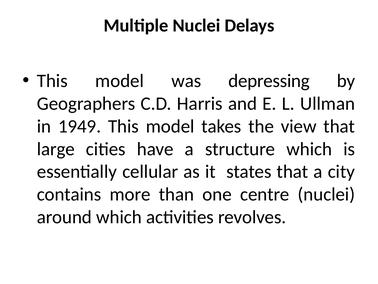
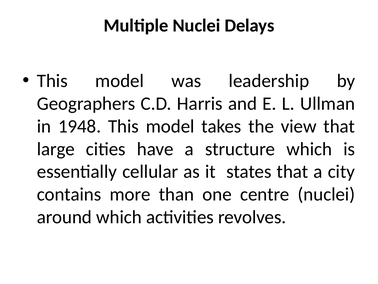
depressing: depressing -> leadership
1949: 1949 -> 1948
